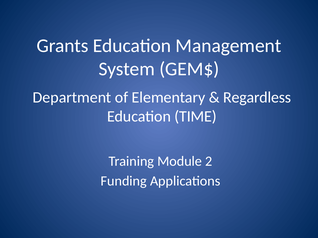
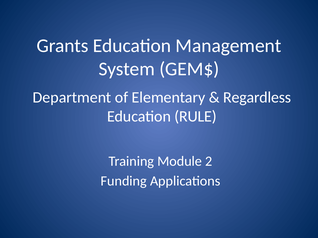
TIME: TIME -> RULE
